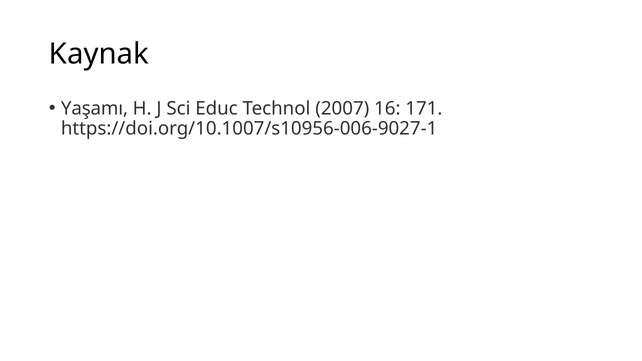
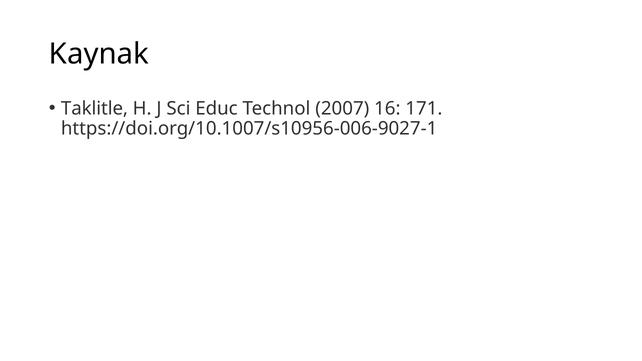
Yaşamı: Yaşamı -> Taklitle
